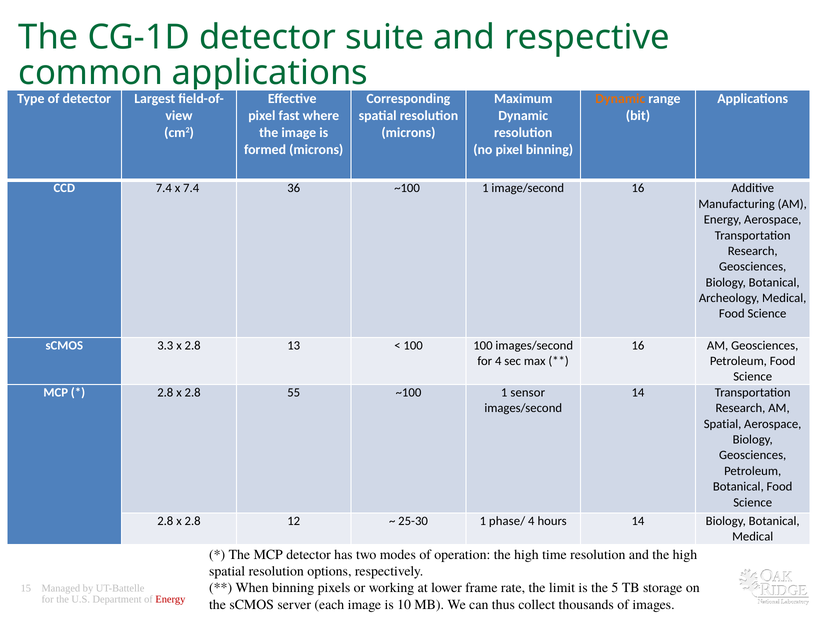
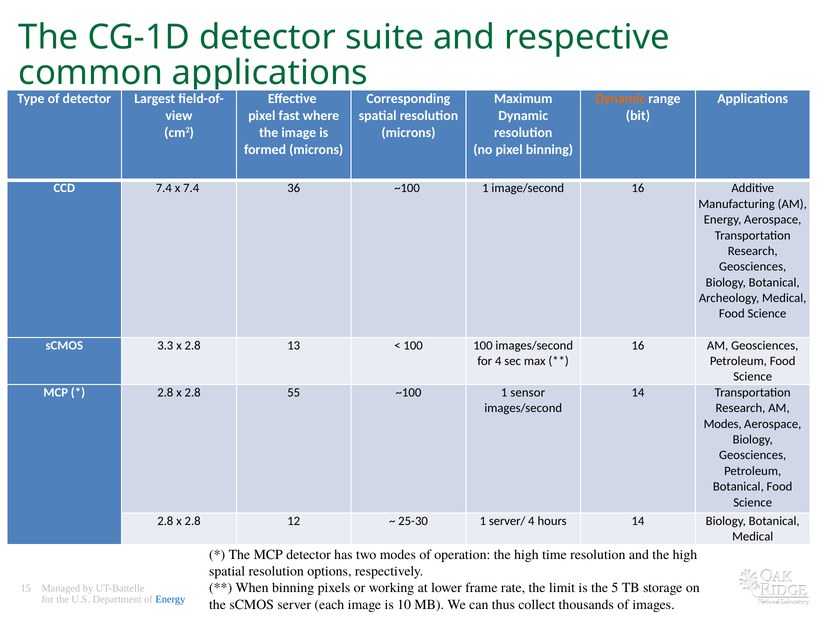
Spatial at (723, 423): Spatial -> Modes
phase/: phase/ -> server/
Energy at (170, 599) colour: red -> blue
